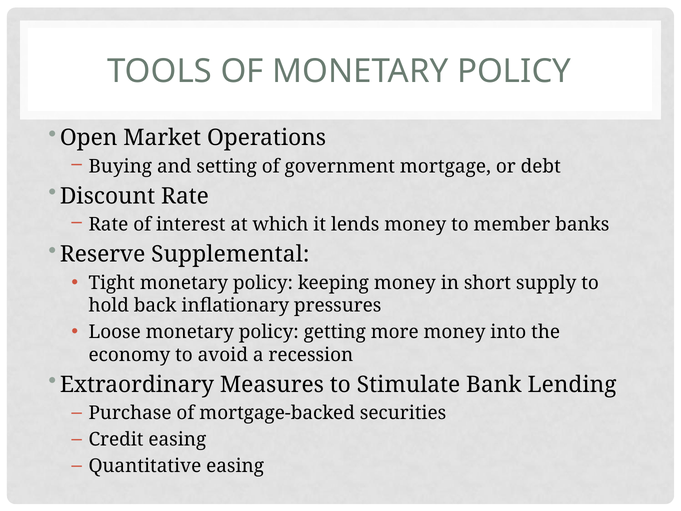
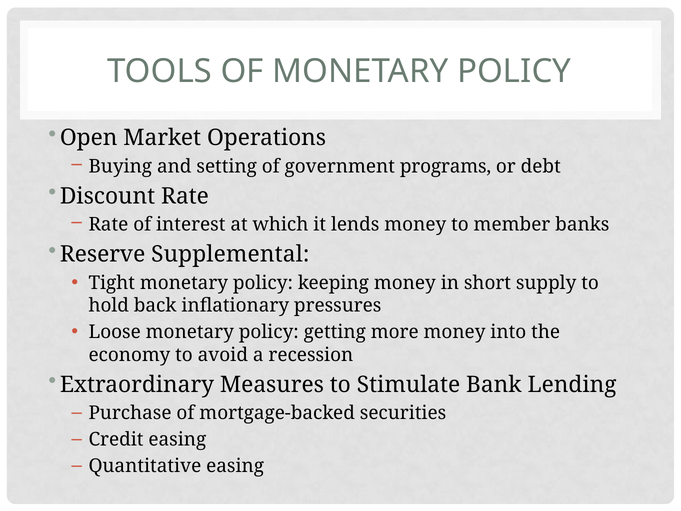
mortgage: mortgage -> programs
